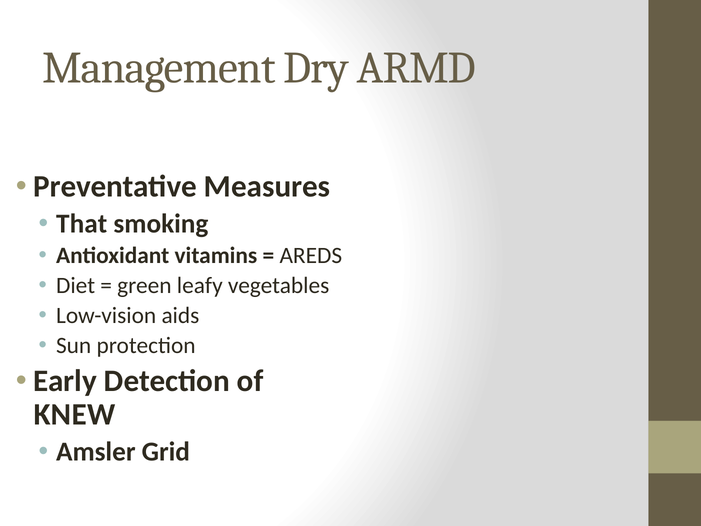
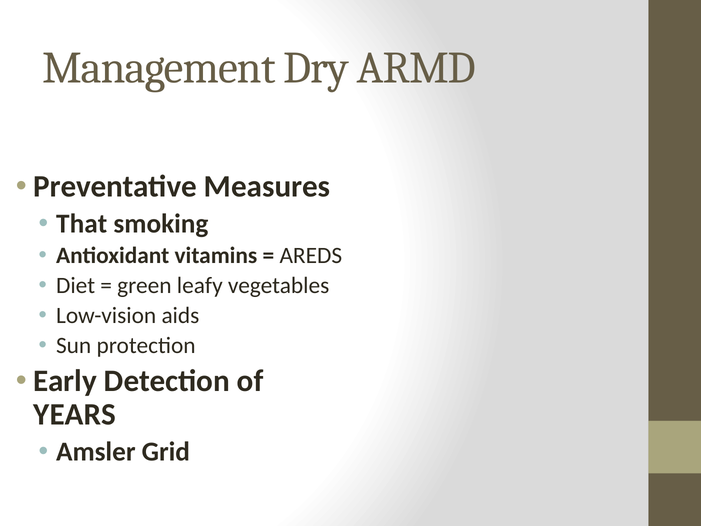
KNEW: KNEW -> YEARS
